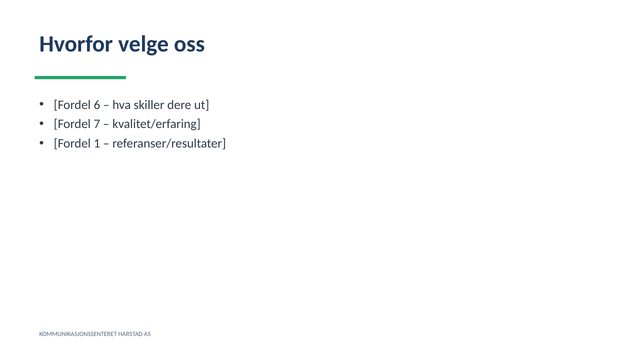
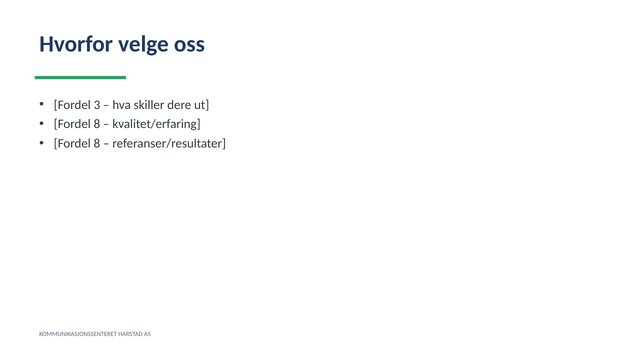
6: 6 -> 3
7 at (97, 124): 7 -> 8
1 at (97, 143): 1 -> 8
